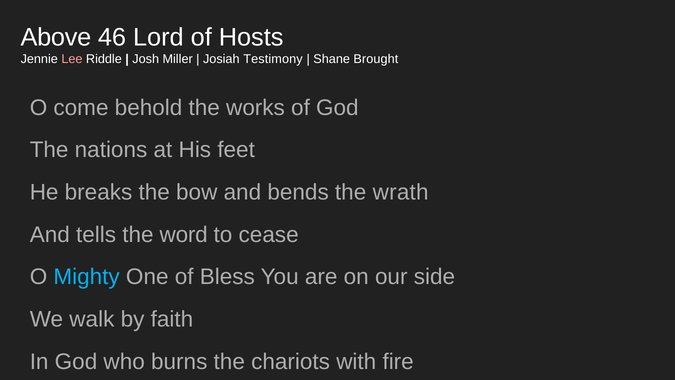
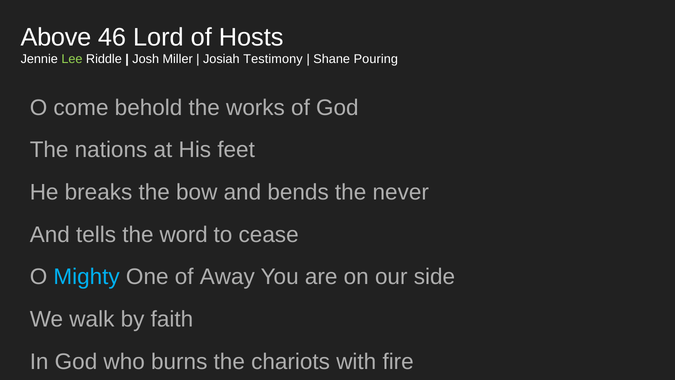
Lee colour: pink -> light green
Brought: Brought -> Pouring
wrath: wrath -> never
Bless: Bless -> Away
